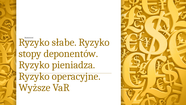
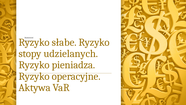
deponentów: deponentów -> udzielanych
Wyższe: Wyższe -> Aktywa
